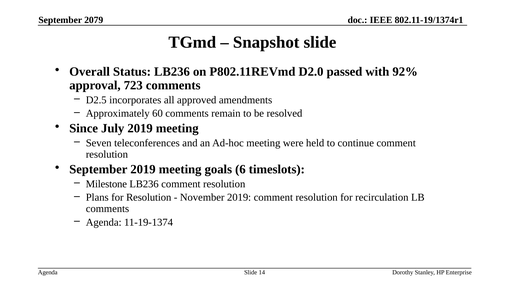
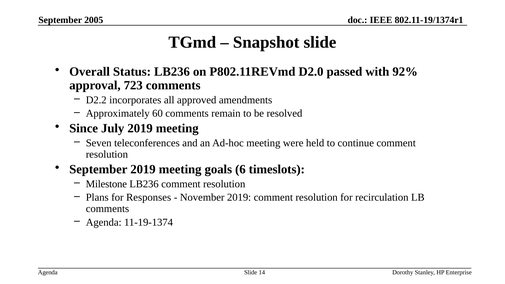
2079: 2079 -> 2005
D2.5: D2.5 -> D2.2
for Resolution: Resolution -> Responses
